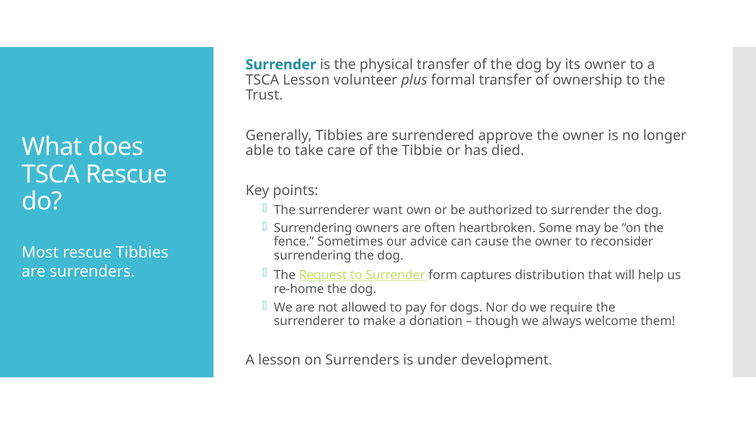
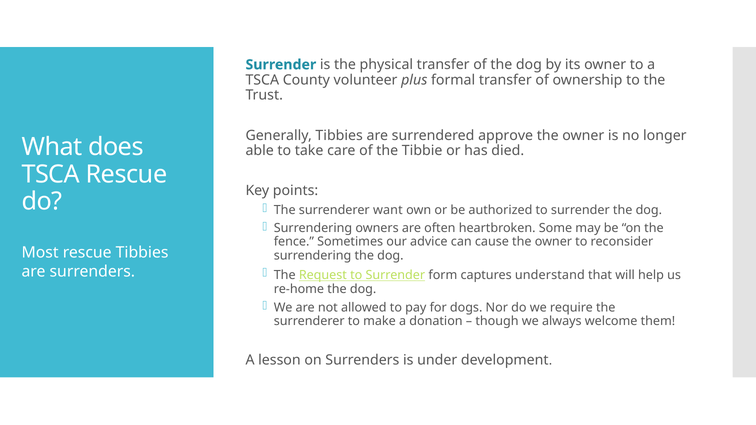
TSCA Lesson: Lesson -> County
distribution: distribution -> understand
